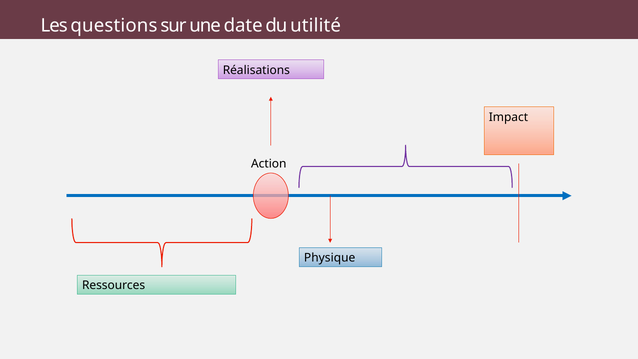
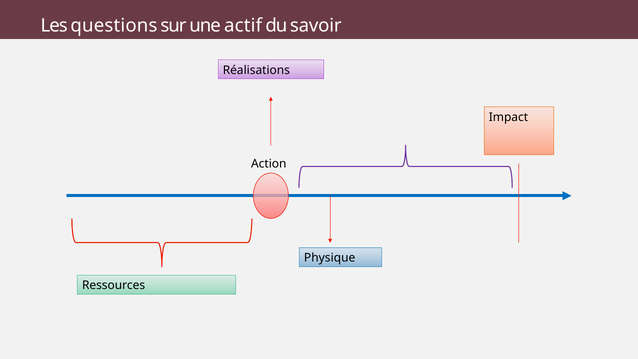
date: date -> actif
utilité: utilité -> savoir
